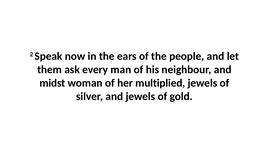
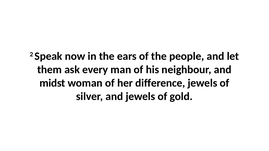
multiplied: multiplied -> difference
